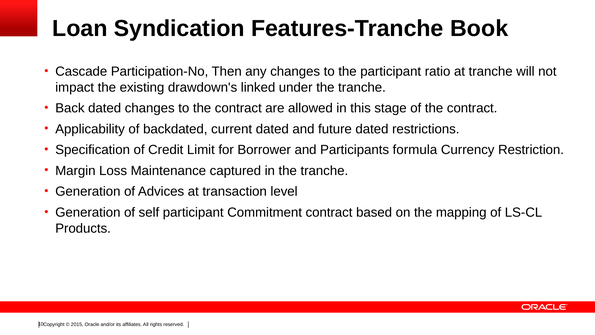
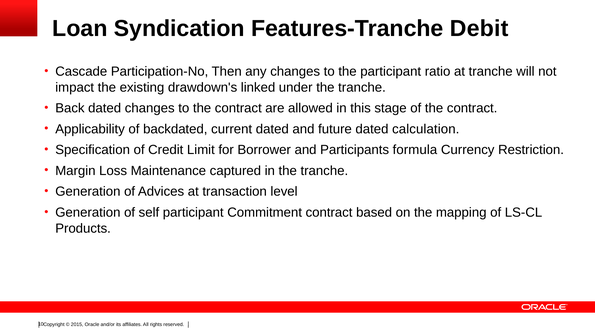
Book: Book -> Debit
restrictions: restrictions -> calculation
